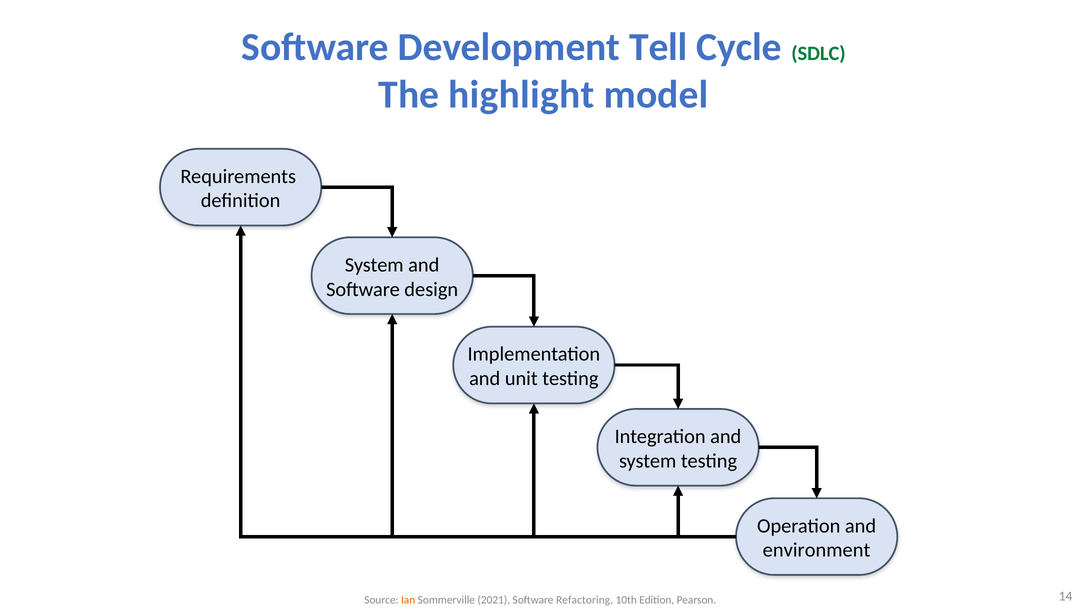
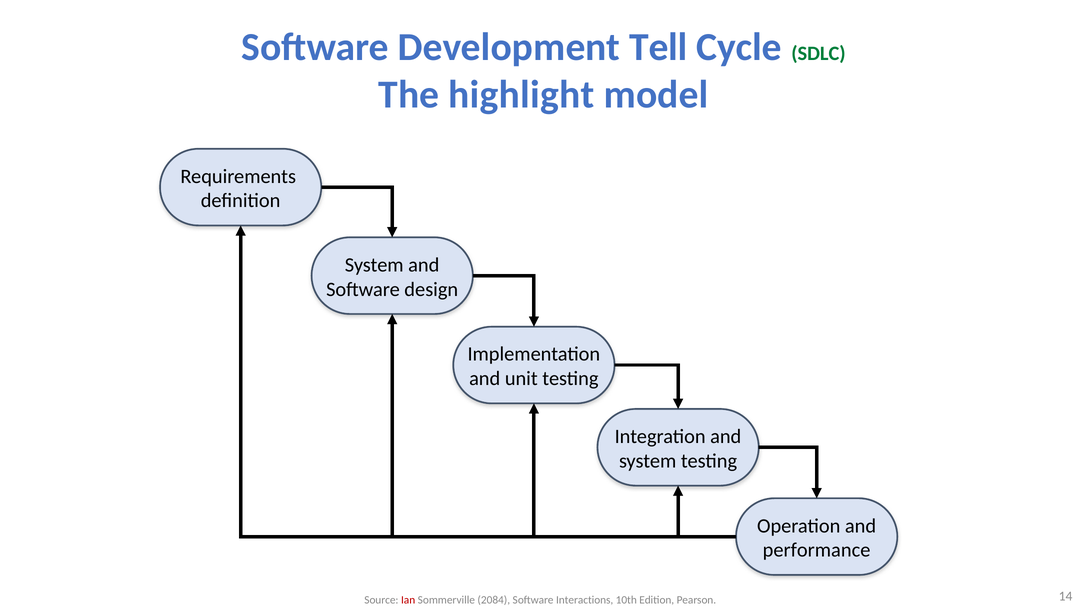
environment: environment -> performance
Ian colour: orange -> red
2021: 2021 -> 2084
Refactoring: Refactoring -> Interactions
